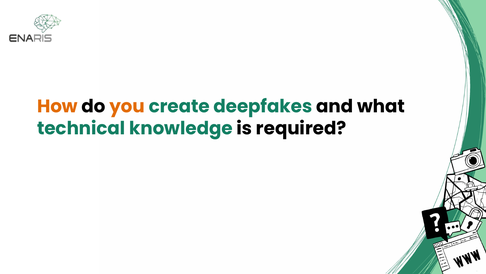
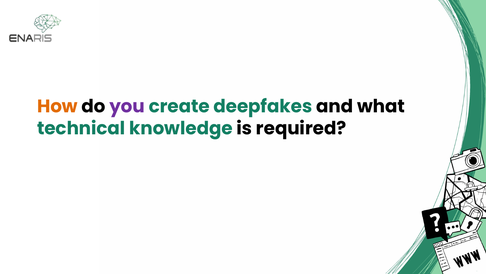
you colour: orange -> purple
